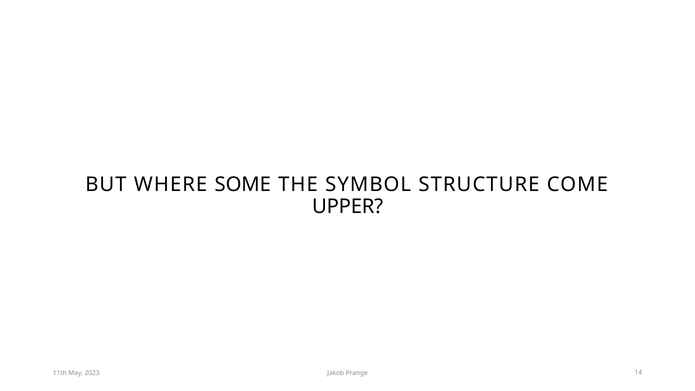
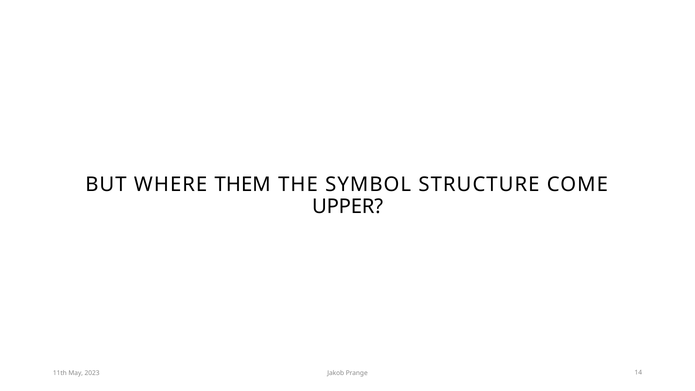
SOME: SOME -> THEM
